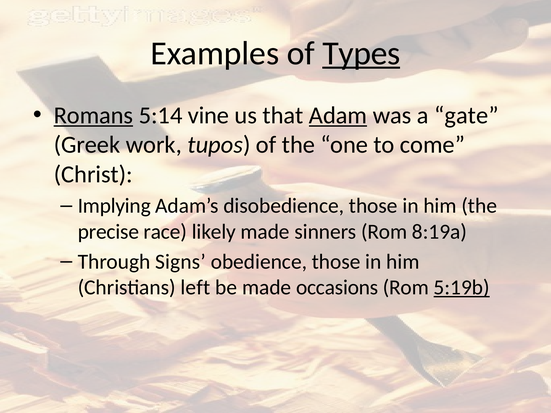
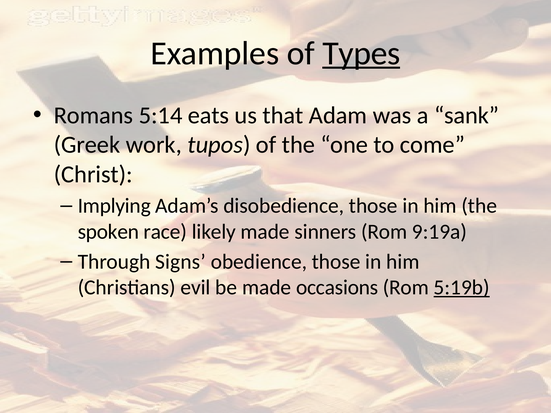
Romans underline: present -> none
vine: vine -> eats
Adam underline: present -> none
gate: gate -> sank
precise: precise -> spoken
8:19a: 8:19a -> 9:19a
left: left -> evil
